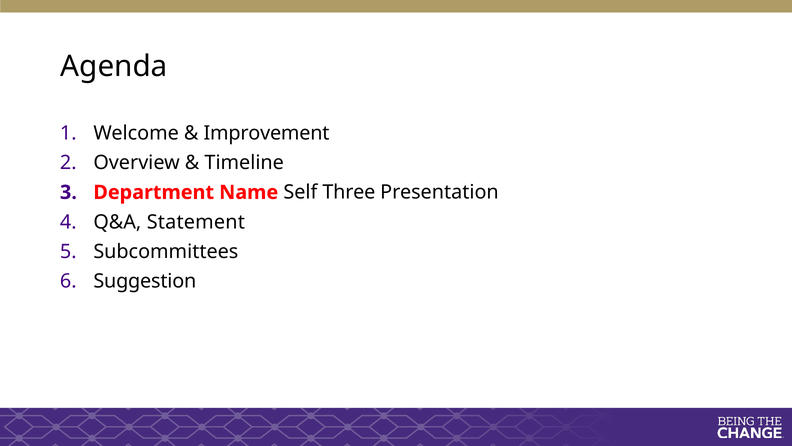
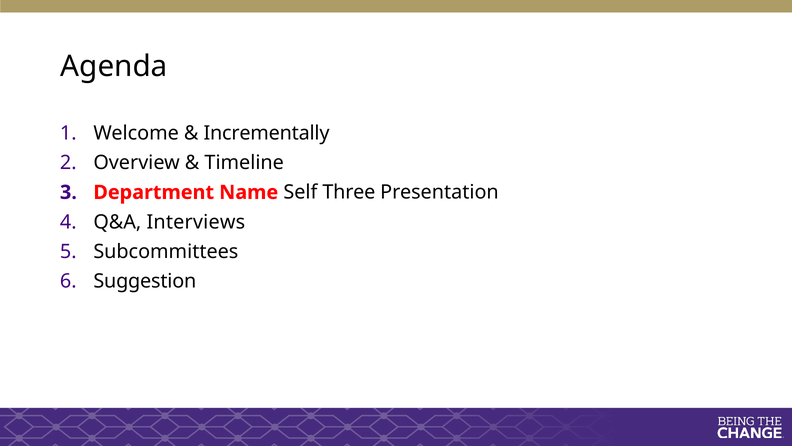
Improvement: Improvement -> Incrementally
Statement: Statement -> Interviews
